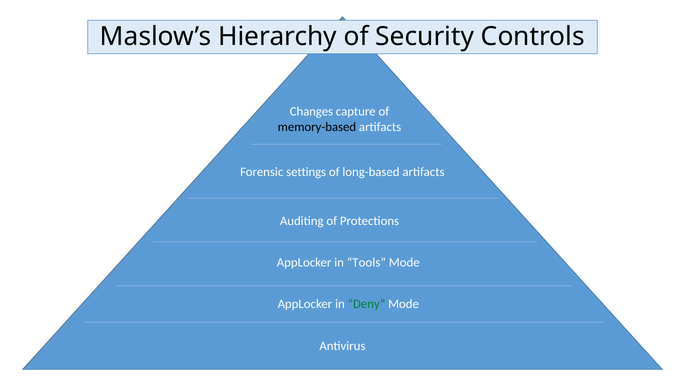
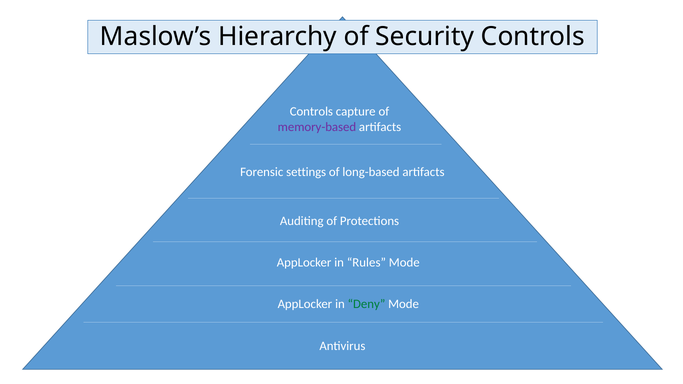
Changes at (311, 112): Changes -> Controls
memory-based colour: black -> purple
Tools: Tools -> Rules
